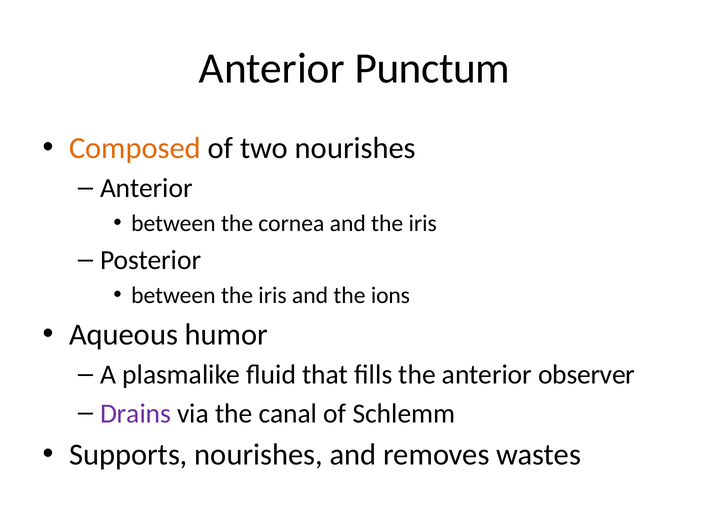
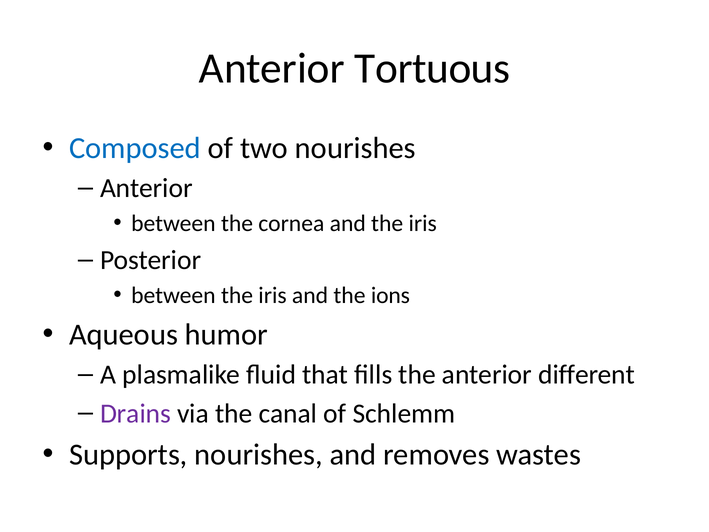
Punctum: Punctum -> Tortuous
Composed colour: orange -> blue
observer: observer -> different
